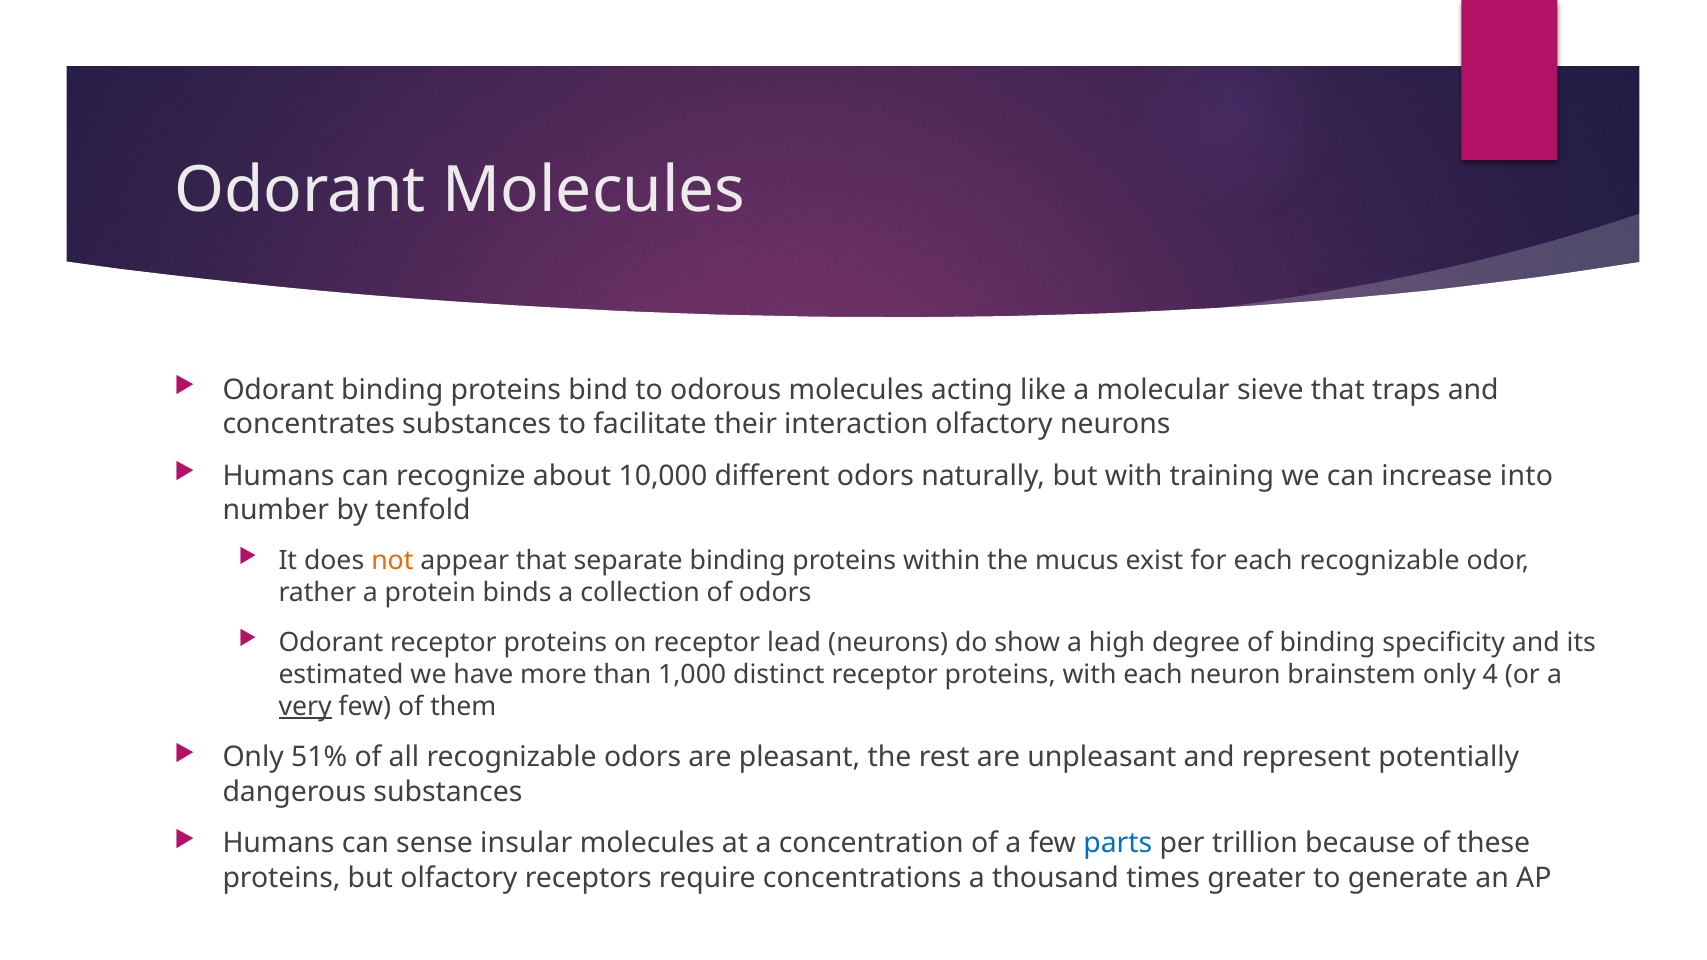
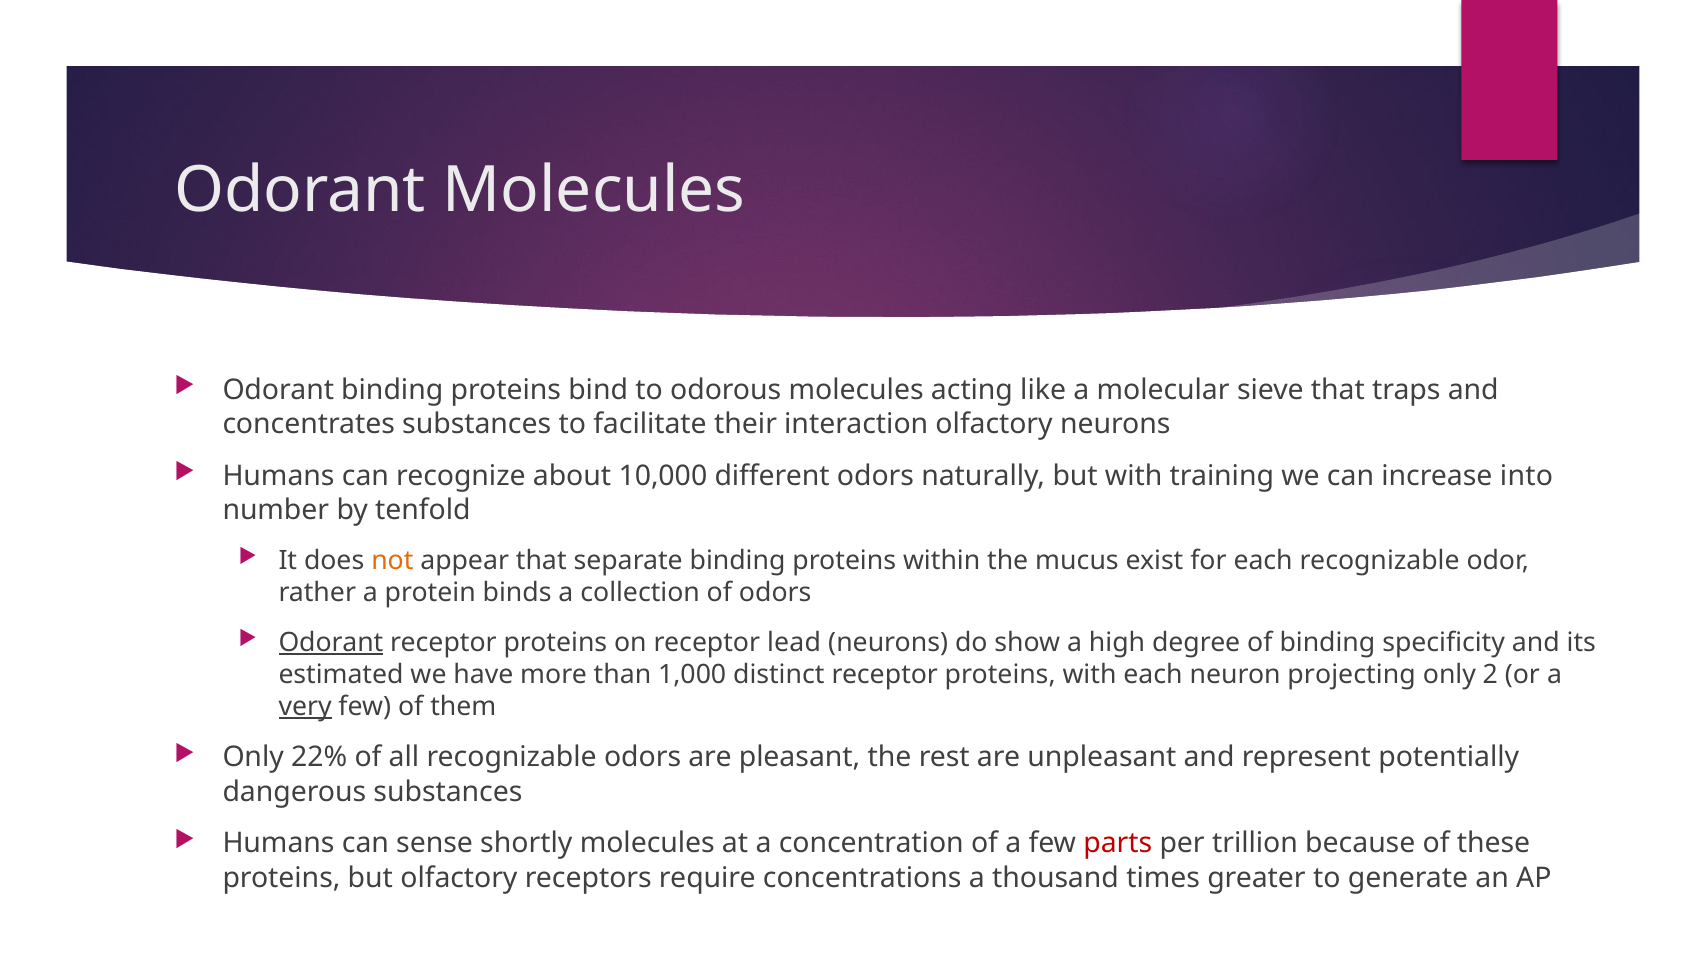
Odorant at (331, 643) underline: none -> present
brainstem: brainstem -> projecting
4: 4 -> 2
51%: 51% -> 22%
insular: insular -> shortly
parts colour: blue -> red
